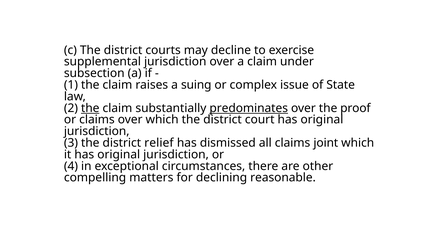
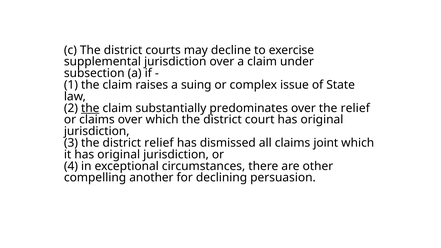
predominates underline: present -> none
the proof: proof -> relief
matters: matters -> another
reasonable: reasonable -> persuasion
